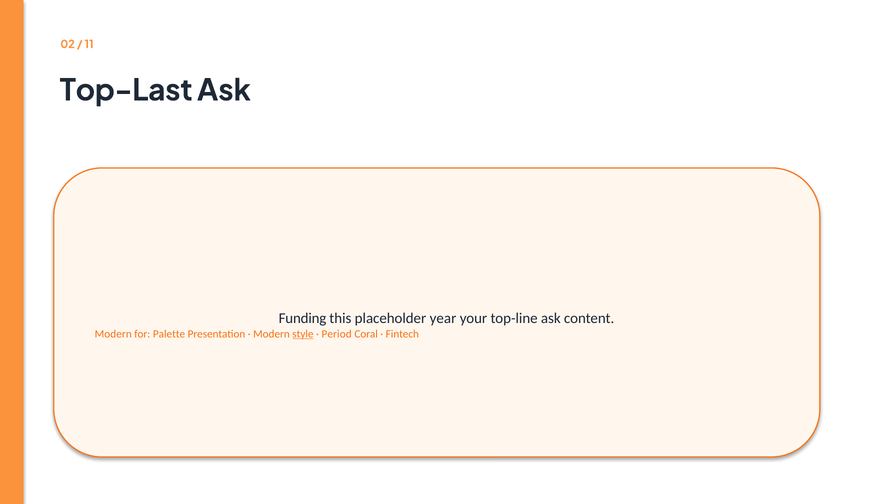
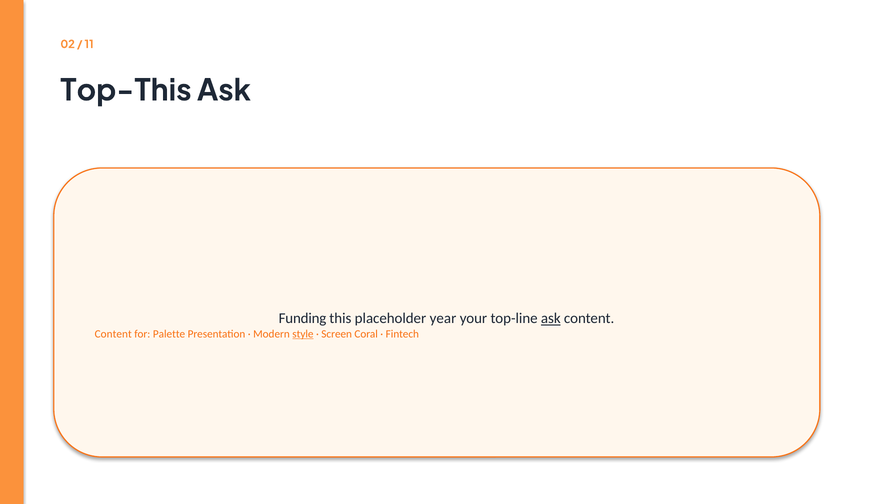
Top-Last: Top-Last -> Top-This
ask at (551, 319) underline: none -> present
Modern at (113, 334): Modern -> Content
Period: Period -> Screen
